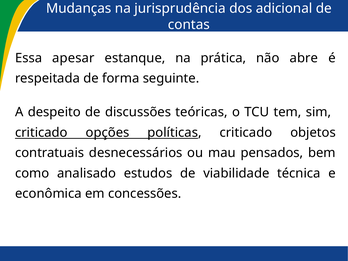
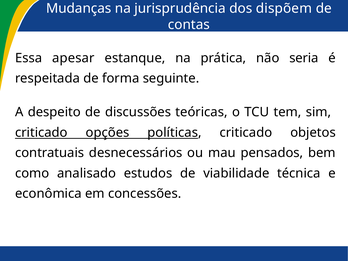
adicional: adicional -> dispõem
abre: abre -> seria
